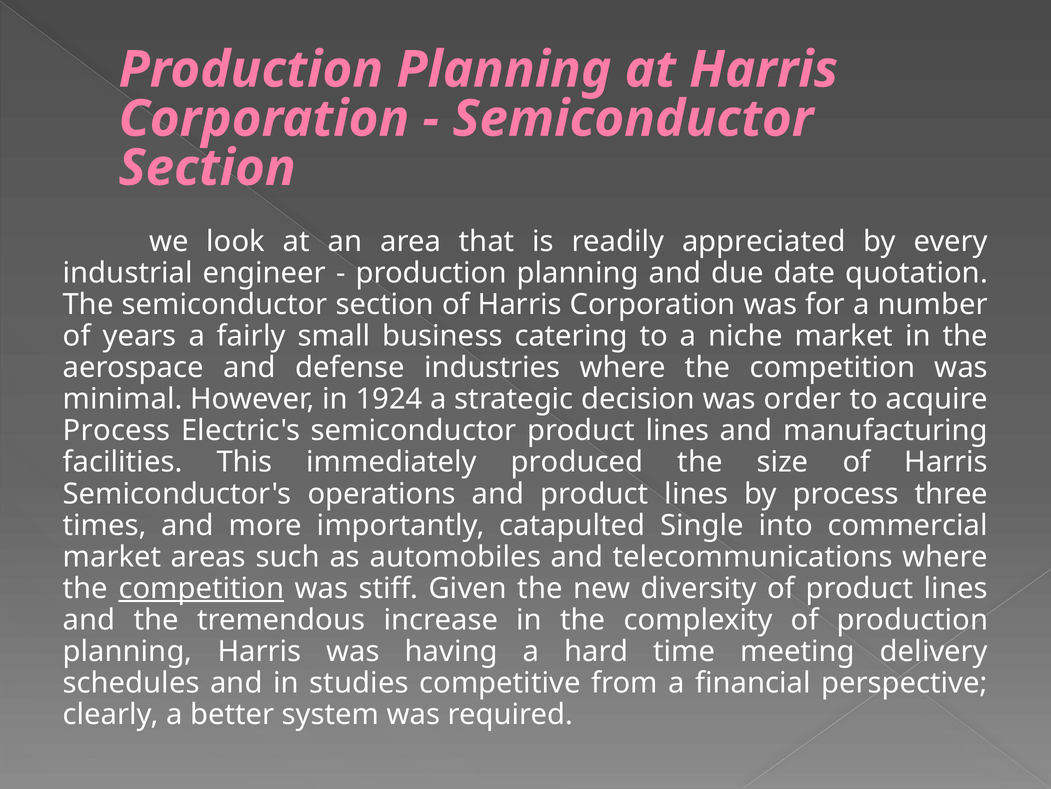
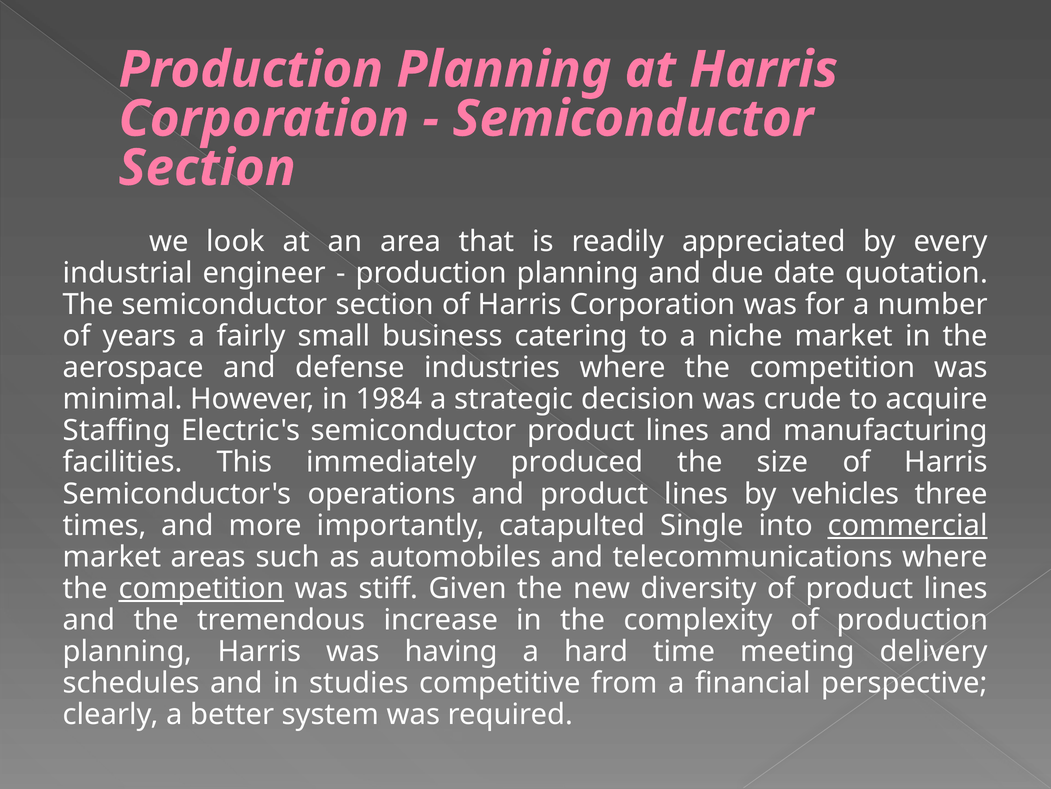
1924: 1924 -> 1984
order: order -> crude
Process at (117, 430): Process -> Staffing
by process: process -> vehicles
commercial underline: none -> present
